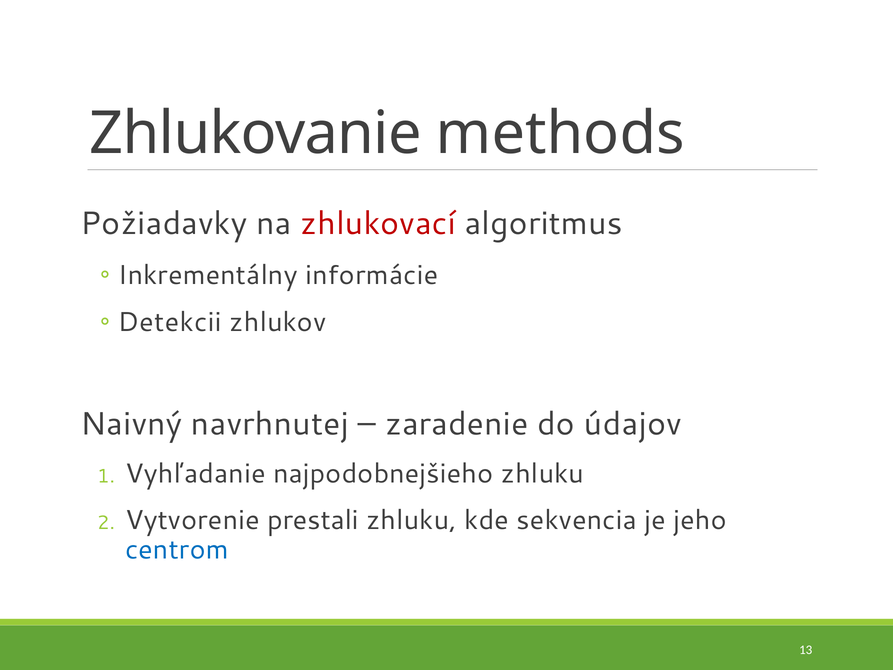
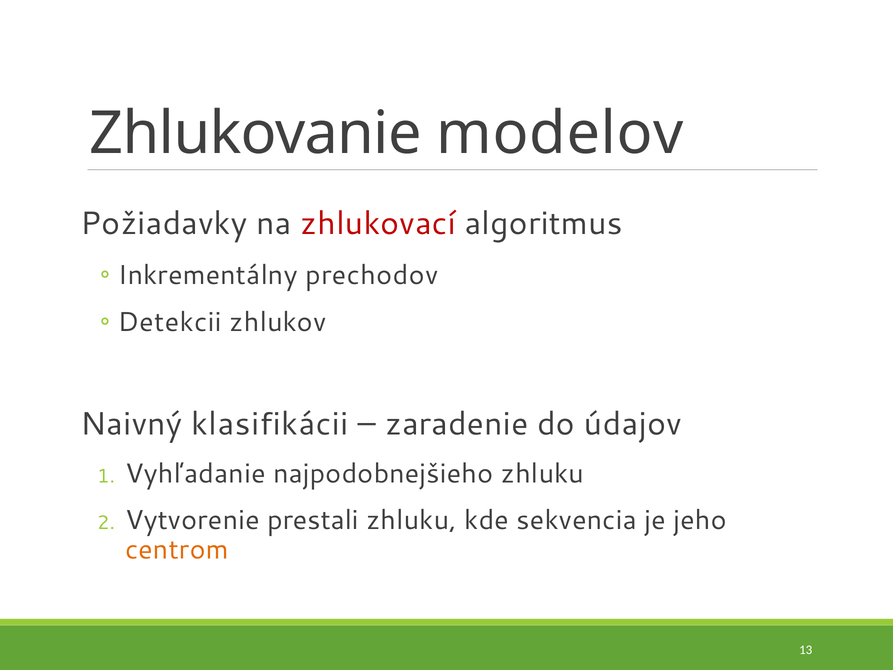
methods: methods -> modelov
informácie: informácie -> prechodov
navrhnutej: navrhnutej -> klasifikácii
centrom colour: blue -> orange
